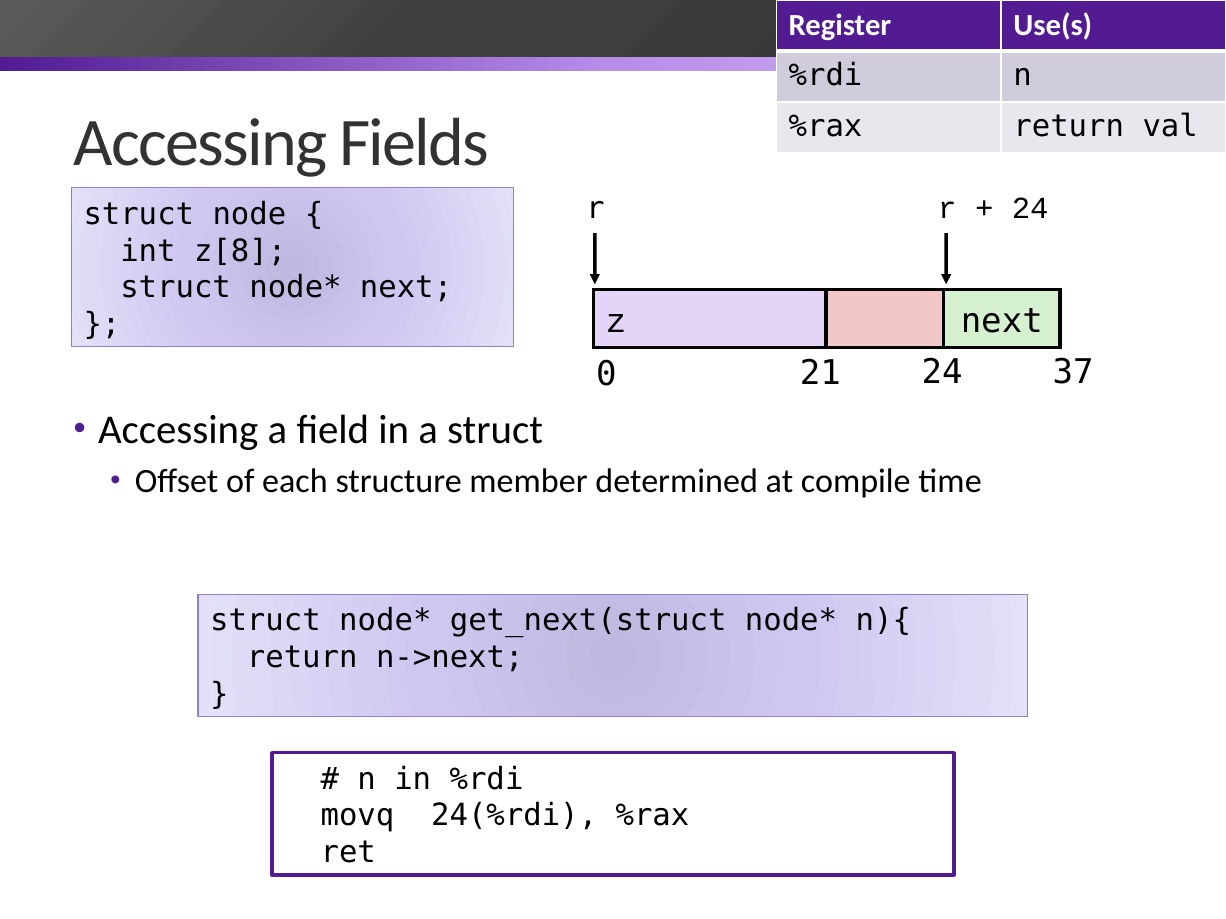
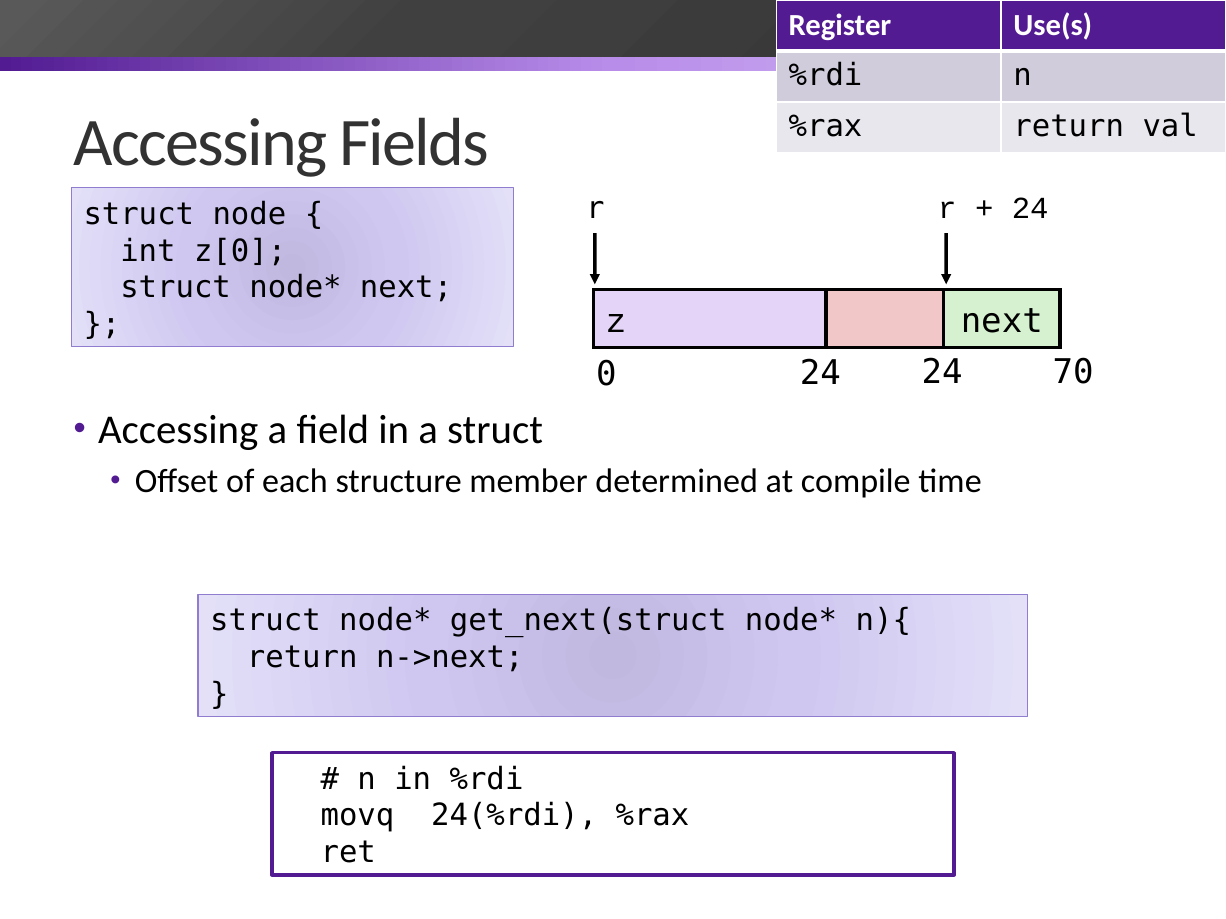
z[8: z[8 -> z[0
0 21: 21 -> 24
37: 37 -> 70
